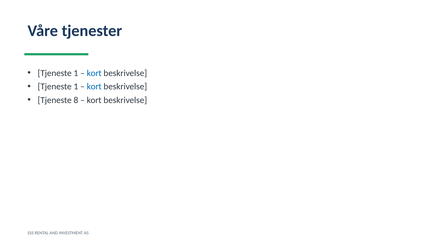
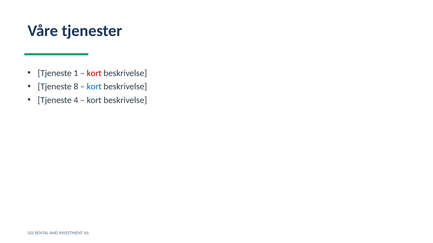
kort at (94, 73) colour: blue -> red
1 at (76, 87): 1 -> 8
8: 8 -> 4
